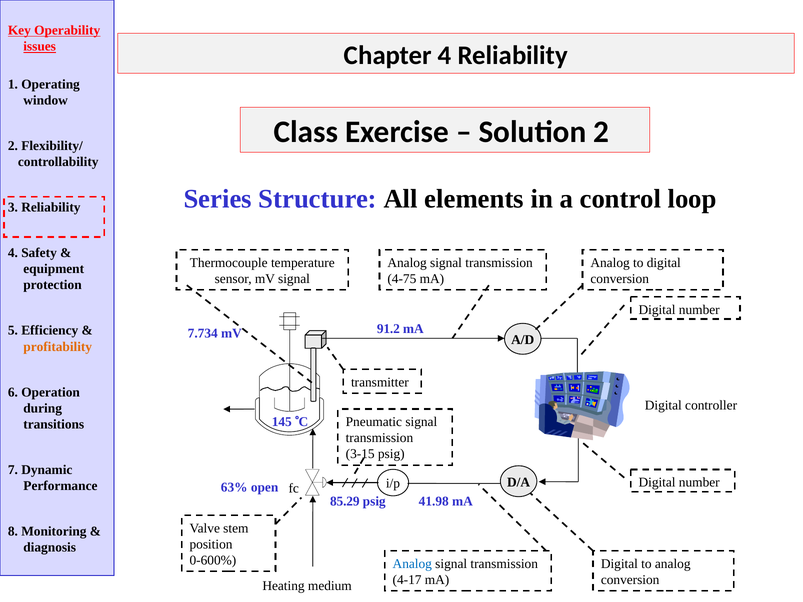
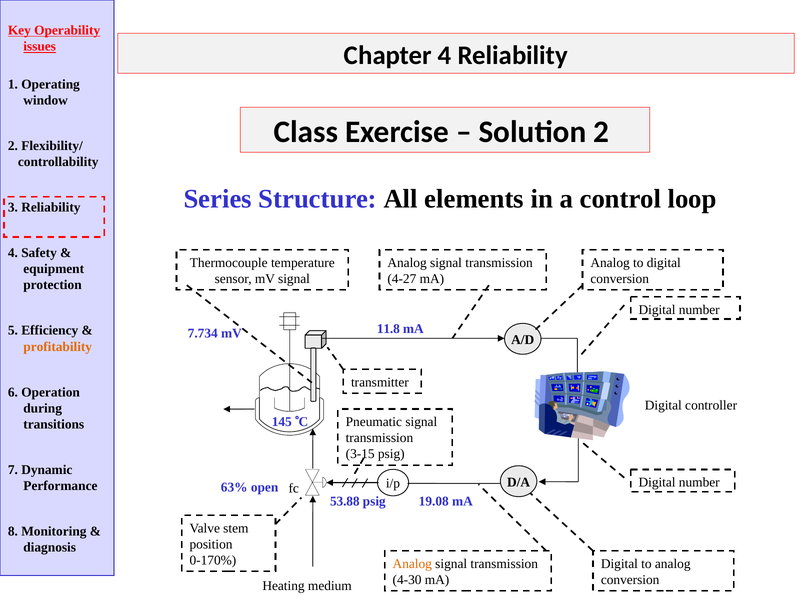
4-75: 4-75 -> 4-27
91.2: 91.2 -> 11.8
85.29: 85.29 -> 53.88
41.98: 41.98 -> 19.08
0-600%: 0-600% -> 0-170%
Analog at (412, 564) colour: blue -> orange
4-17: 4-17 -> 4-30
